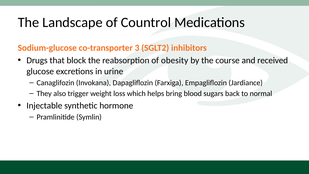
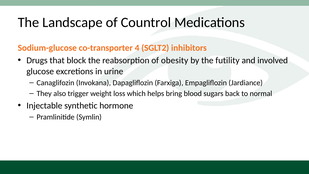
3: 3 -> 4
course: course -> futility
received: received -> involved
